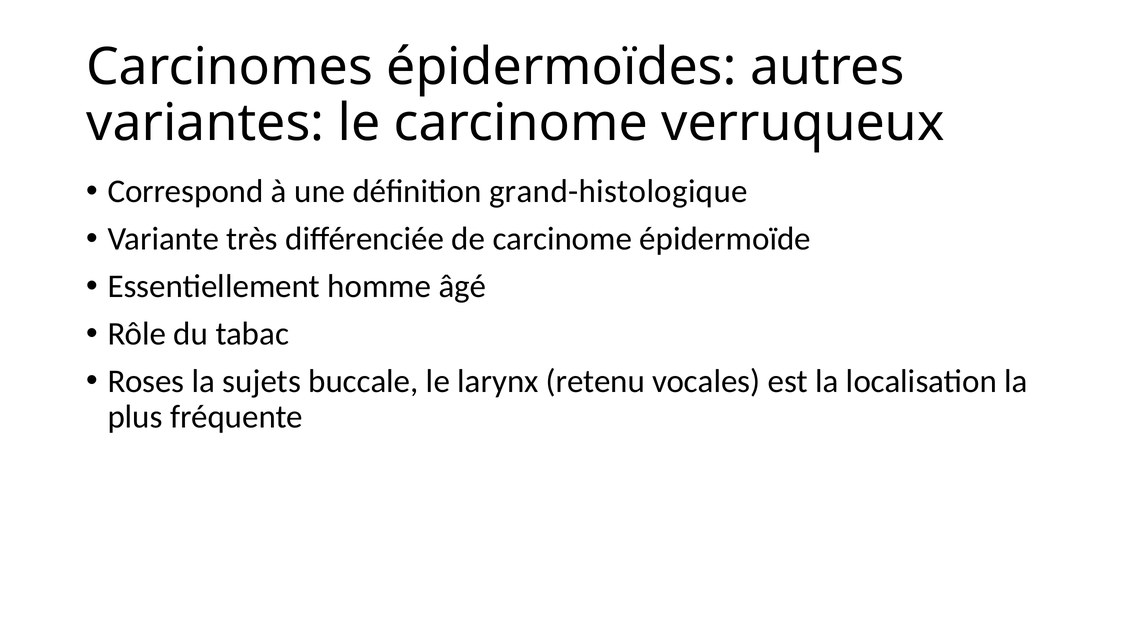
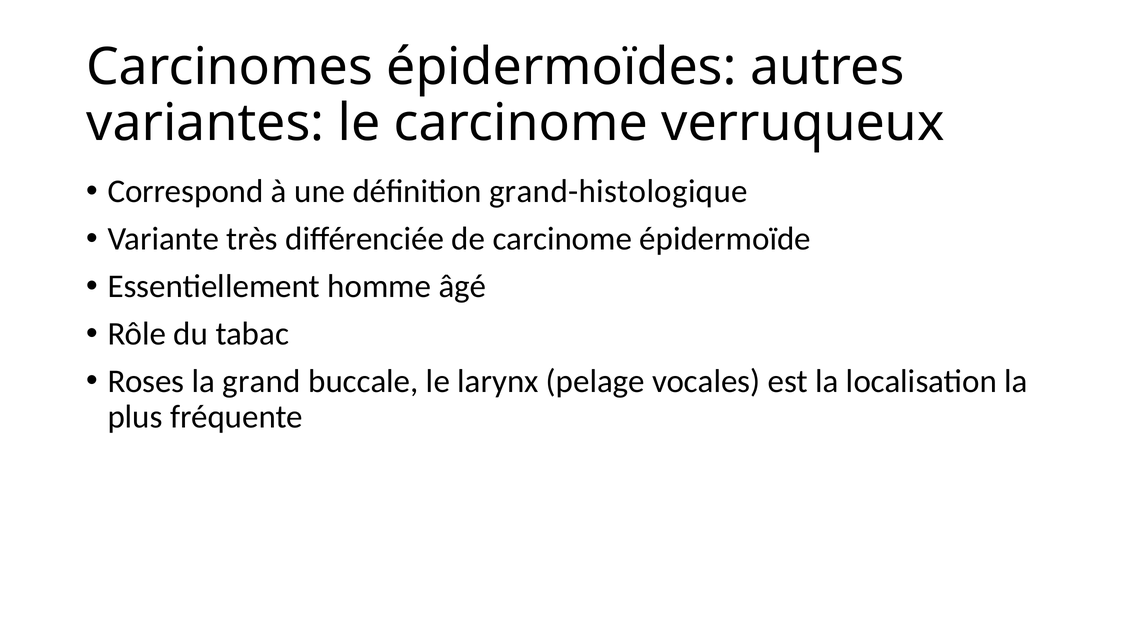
sujets: sujets -> grand
retenu: retenu -> pelage
